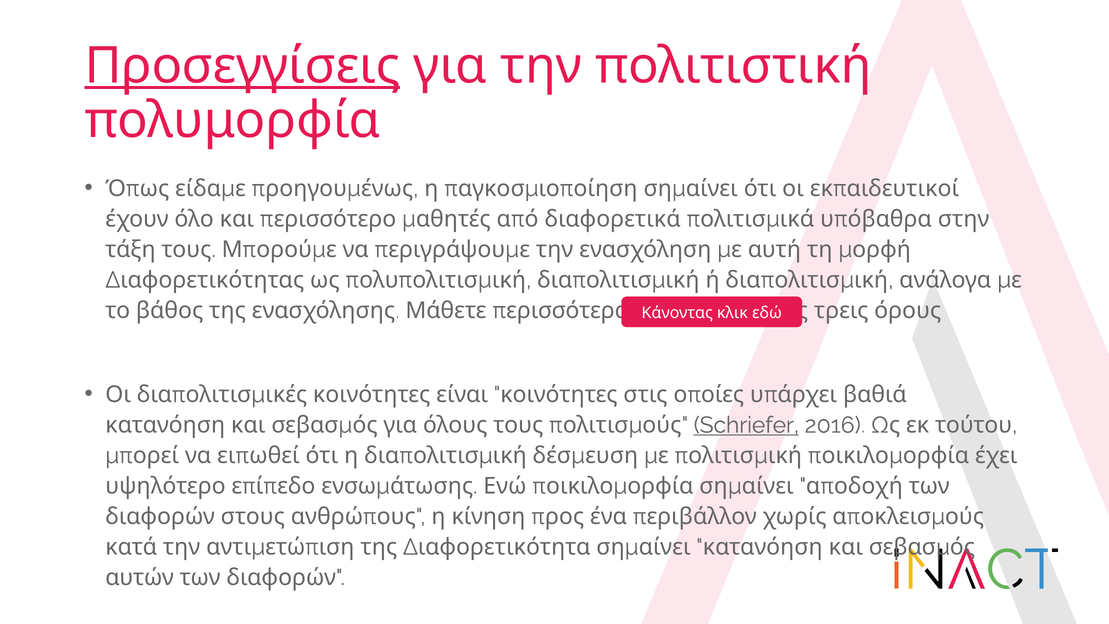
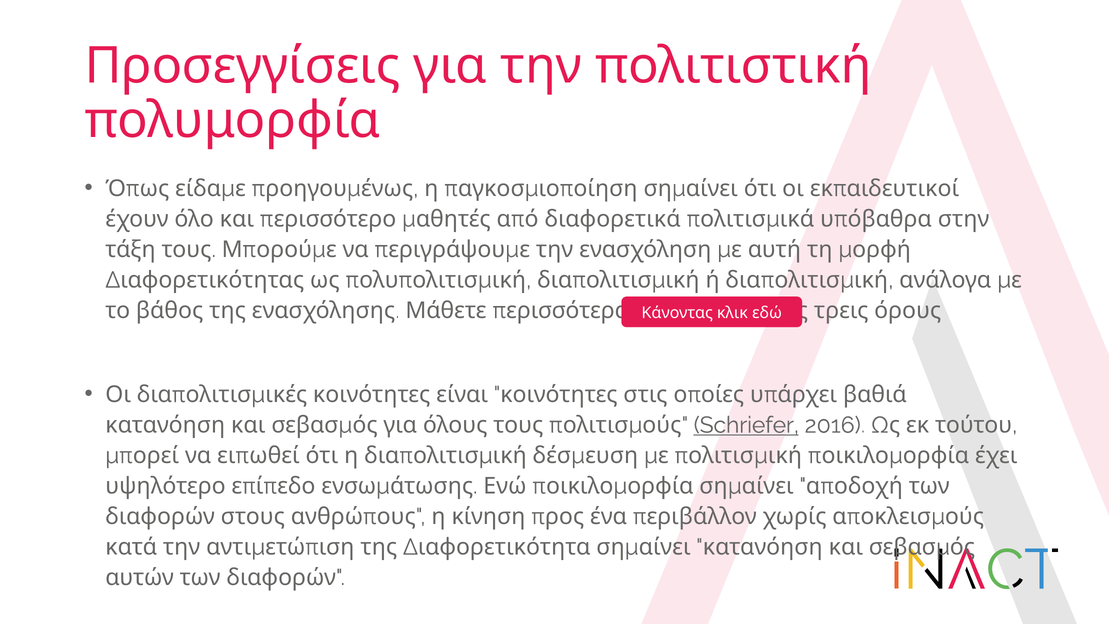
Προσεγγίσεις underline: present -> none
